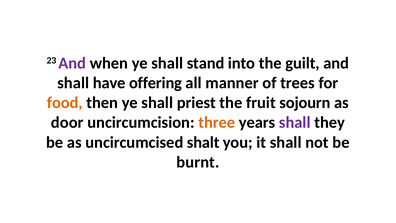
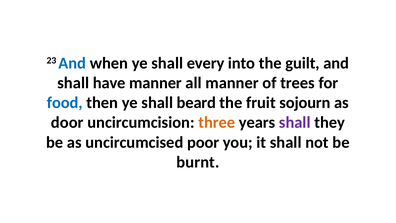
And at (72, 63) colour: purple -> blue
stand: stand -> every
have offering: offering -> manner
food colour: orange -> blue
priest: priest -> beard
shalt: shalt -> poor
